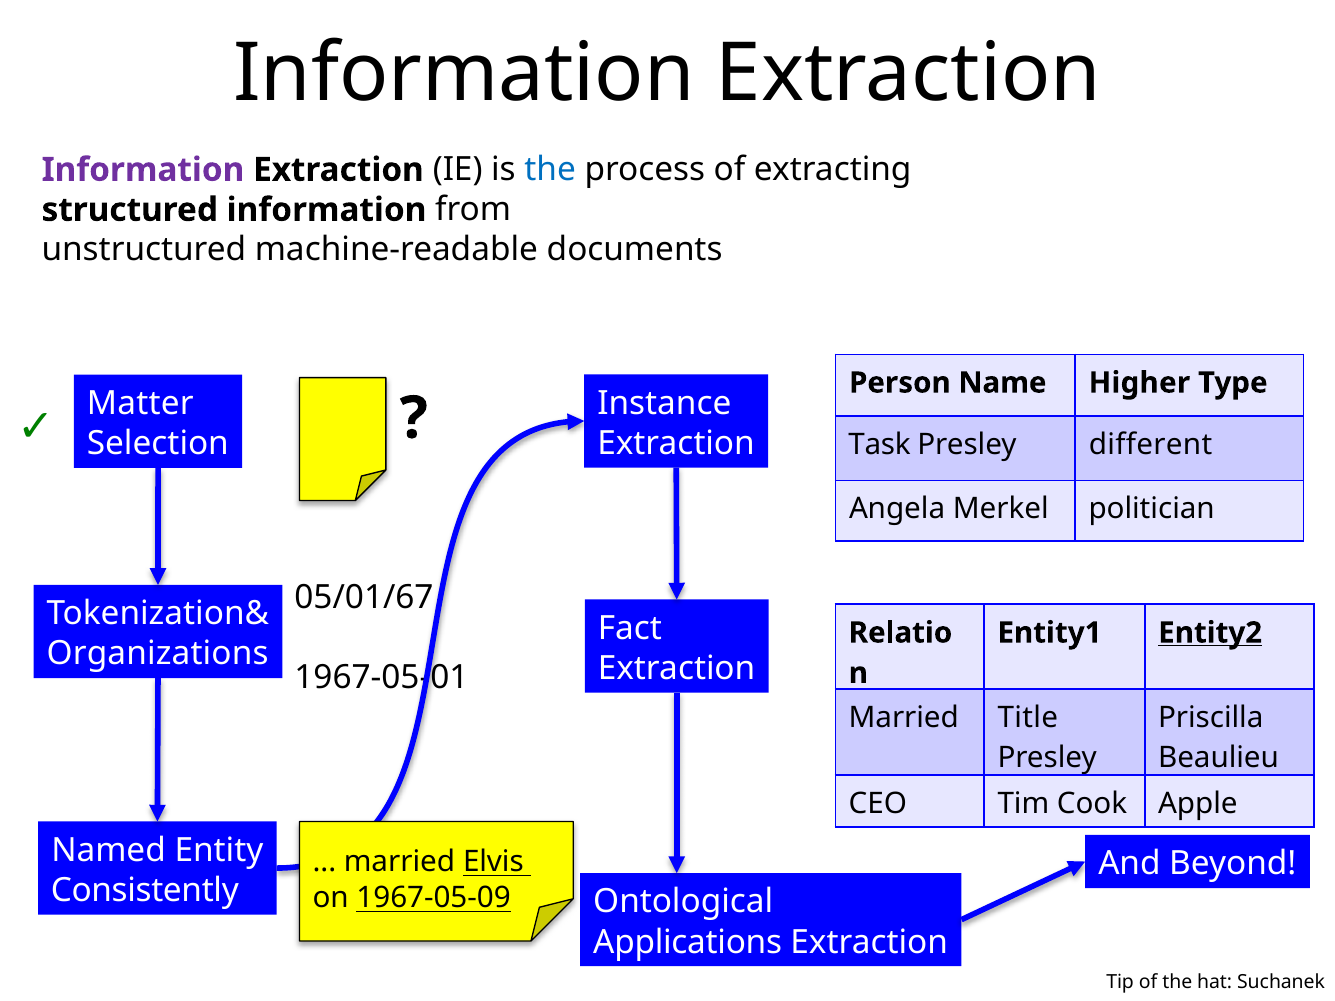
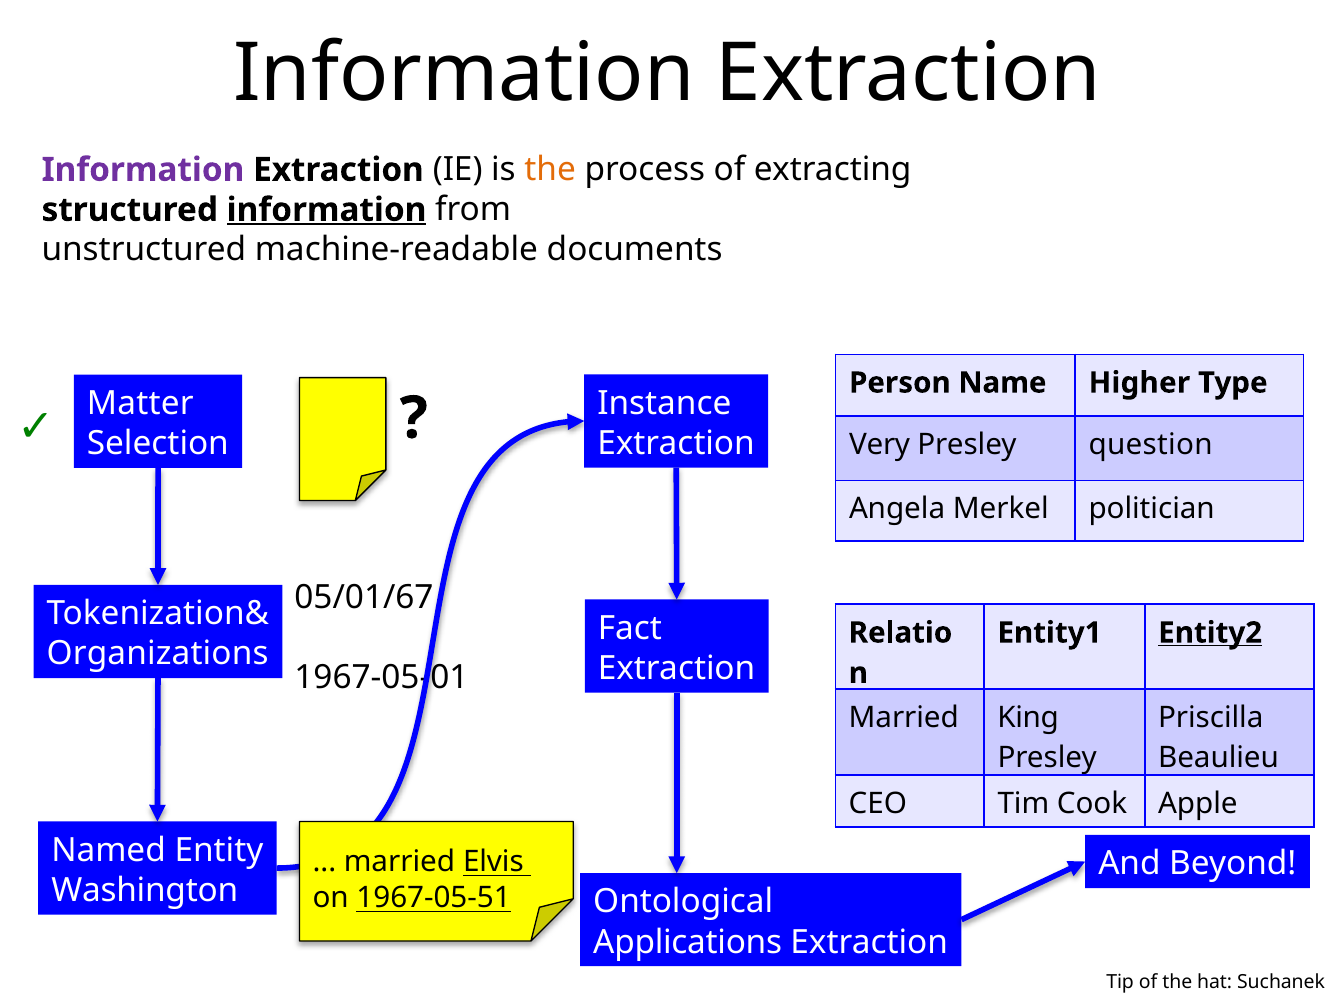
the at (550, 170) colour: blue -> orange
information at (327, 210) underline: none -> present
Task: Task -> Very
different: different -> question
Title: Title -> King
Consistently: Consistently -> Washington
1967-05-09: 1967-05-09 -> 1967-05-51
